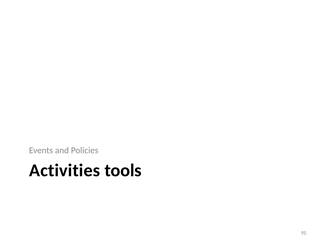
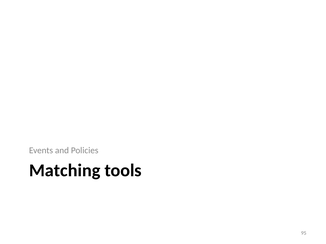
Activities: Activities -> Matching
